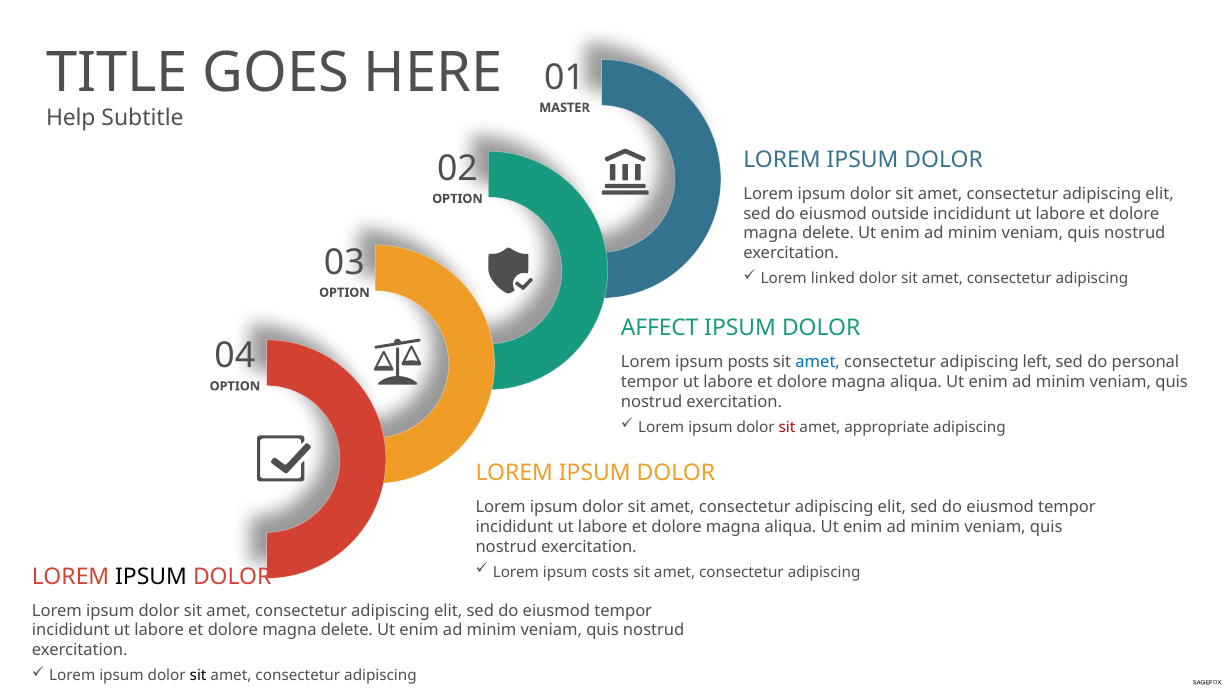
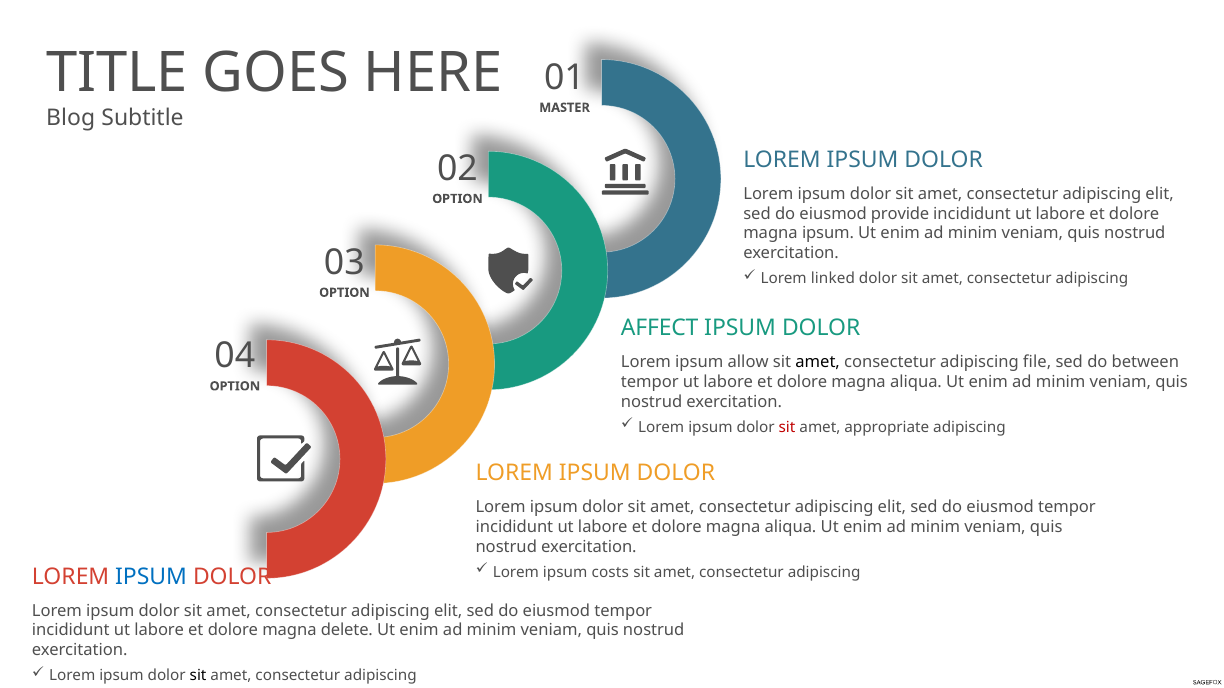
Help: Help -> Blog
outside: outside -> provide
delete at (828, 234): delete -> ipsum
posts: posts -> allow
amet at (818, 363) colour: blue -> black
left: left -> file
personal: personal -> between
IPSUM at (151, 577) colour: black -> blue
